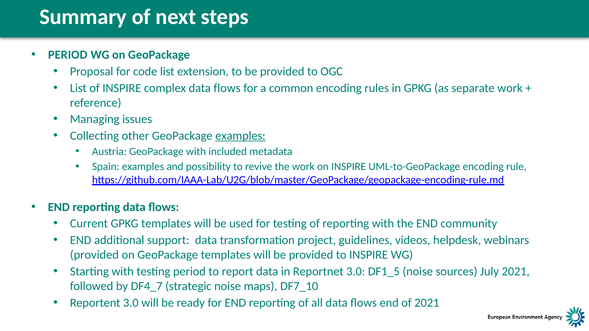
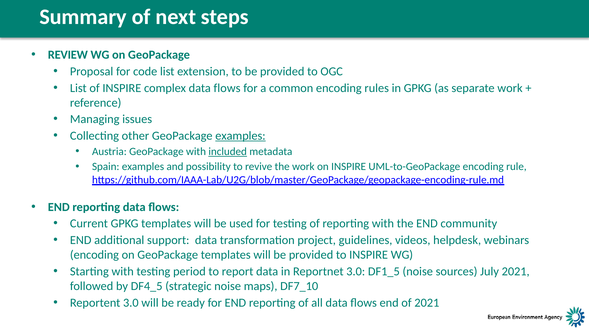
PERIOD at (68, 55): PERIOD -> REVIEW
included underline: none -> present
provided at (94, 255): provided -> encoding
DF4_7: DF4_7 -> DF4_5
